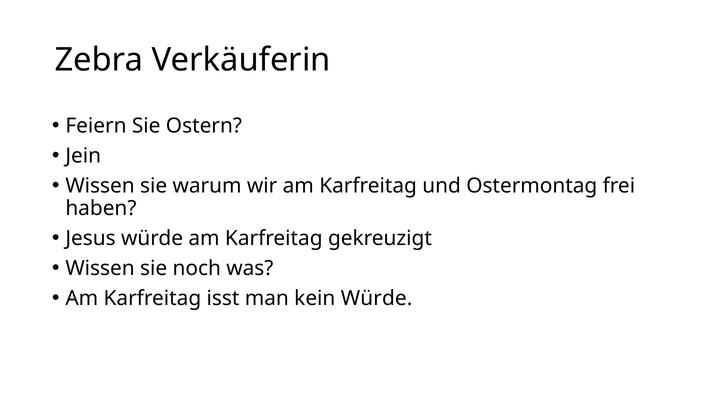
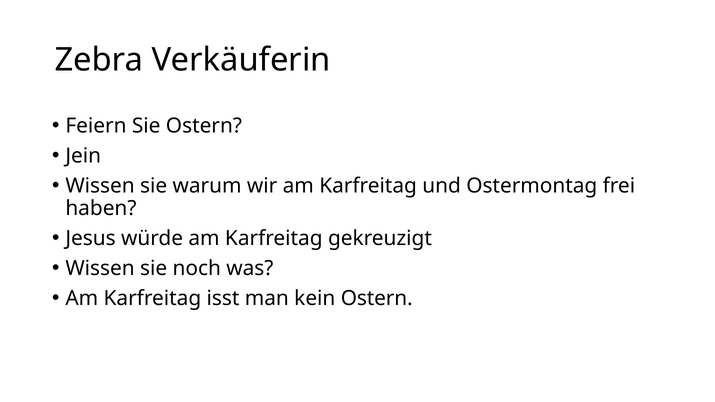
kein Würde: Würde -> Ostern
